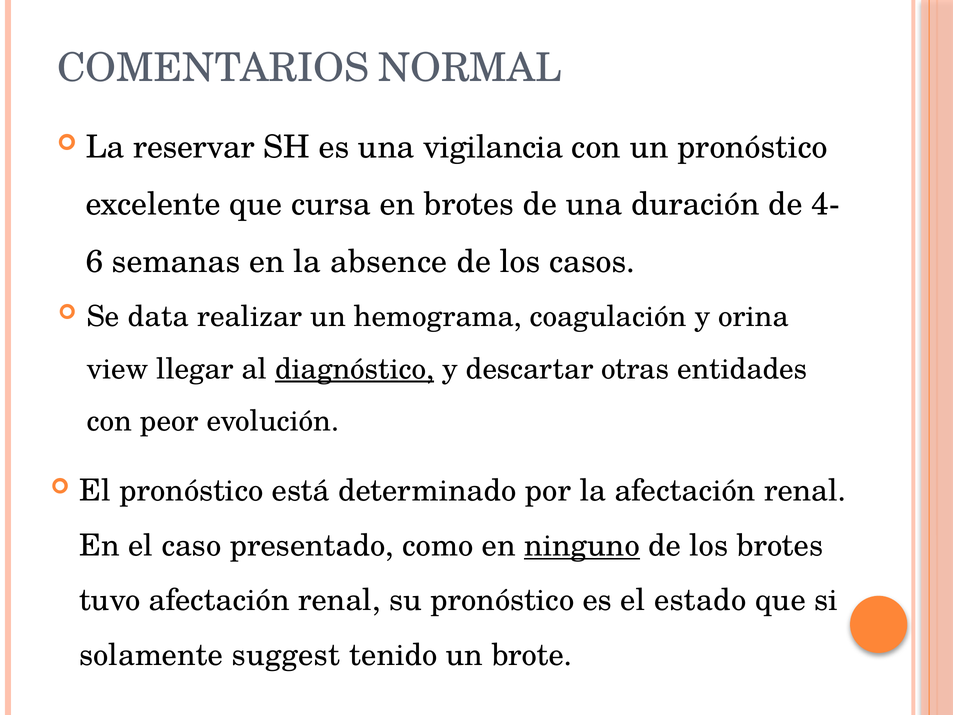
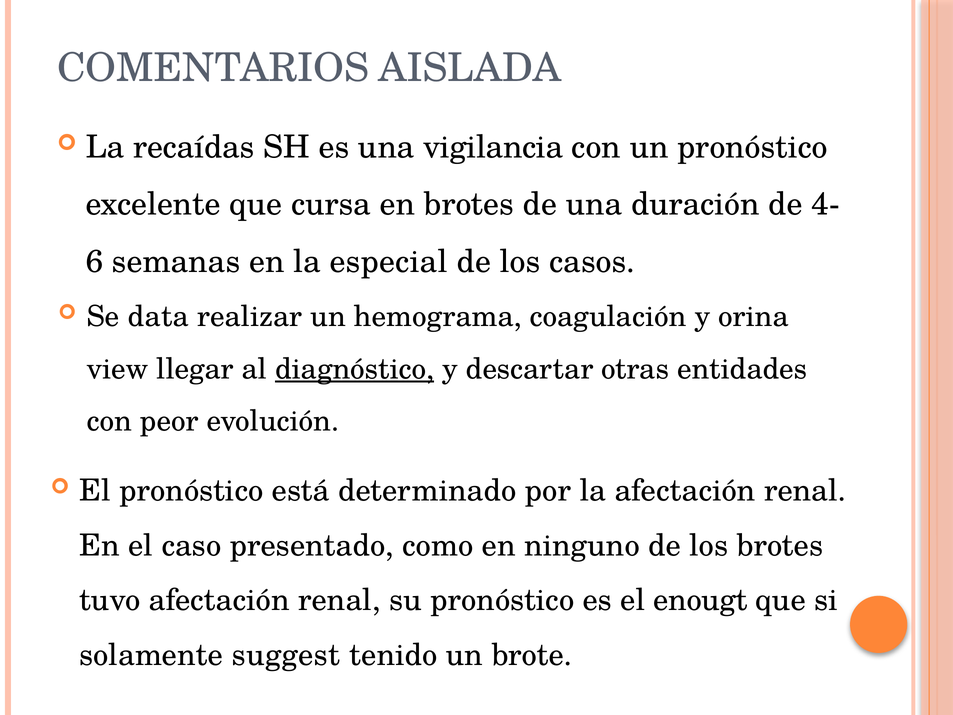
NORMAL: NORMAL -> AISLADA
reservar: reservar -> recaídas
absence: absence -> especial
ninguno underline: present -> none
estado: estado -> enougt
